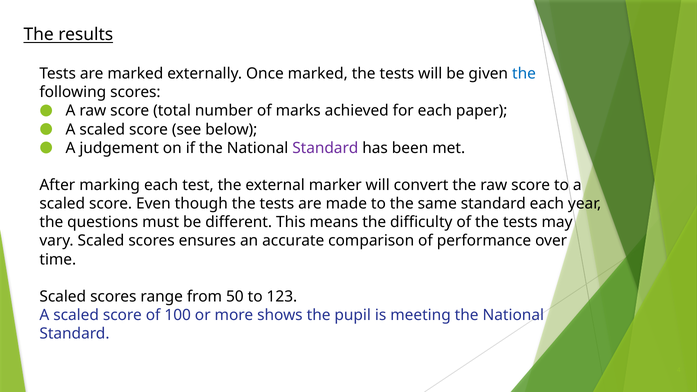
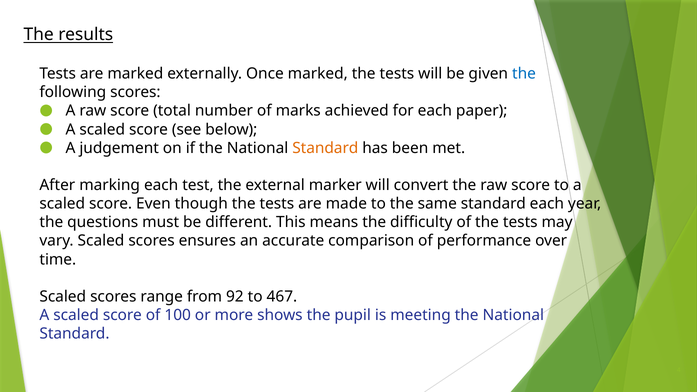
Standard at (325, 148) colour: purple -> orange
50: 50 -> 92
123: 123 -> 467
